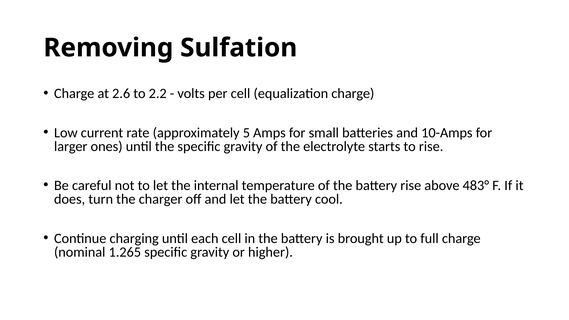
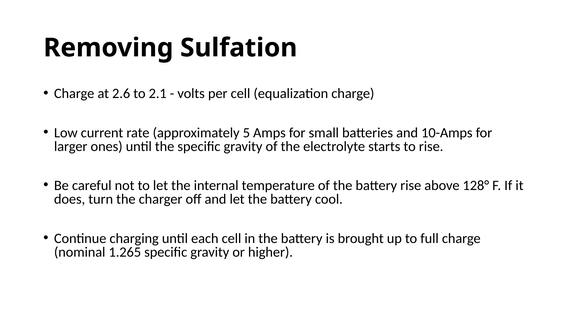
2.2: 2.2 -> 2.1
483°: 483° -> 128°
